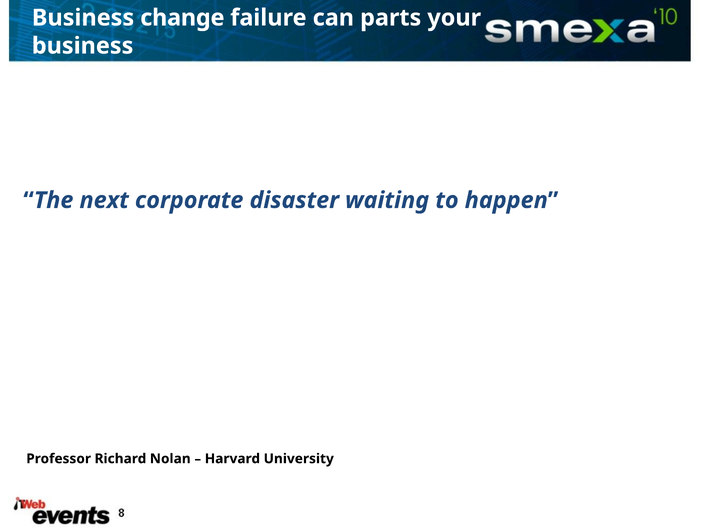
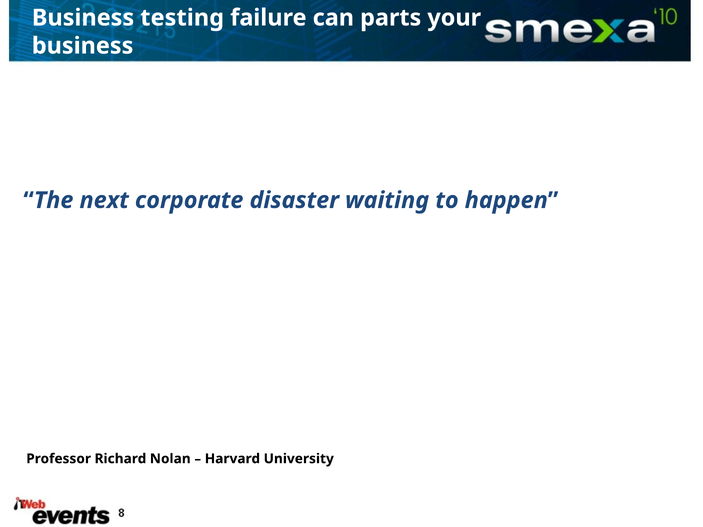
change: change -> testing
